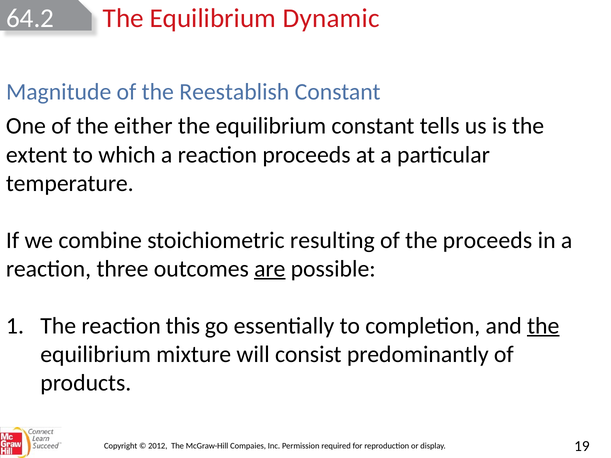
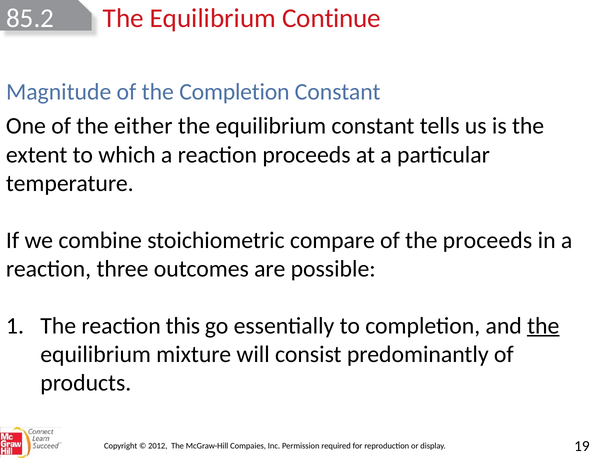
64.2: 64.2 -> 85.2
Dynamic: Dynamic -> Continue
the Reestablish: Reestablish -> Completion
resulting: resulting -> compare
are underline: present -> none
